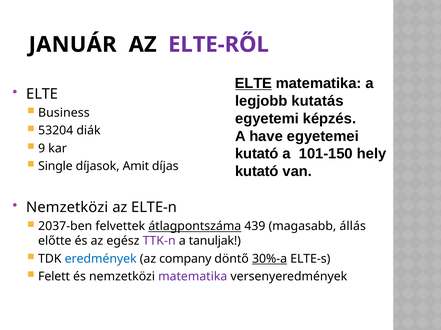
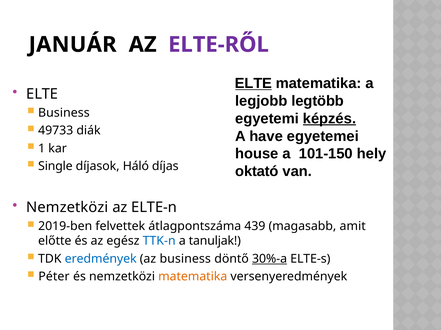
kutatás: kutatás -> legtöbb
képzés underline: none -> present
53204: 53204 -> 49733
9: 9 -> 1
kutató at (257, 154): kutató -> house
Amit: Amit -> Háló
kutató at (257, 172): kutató -> oktató
2037-ben: 2037-ben -> 2019-ben
átlagpontszáma underline: present -> none
állás: állás -> amit
TTK-n colour: purple -> blue
az company: company -> business
Felett: Felett -> Péter
matematika at (193, 277) colour: purple -> orange
